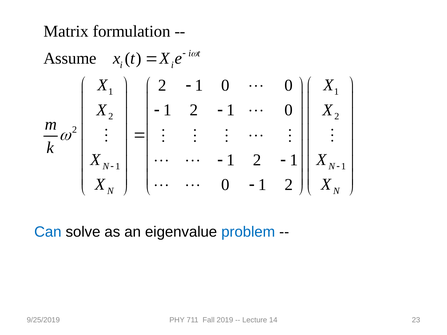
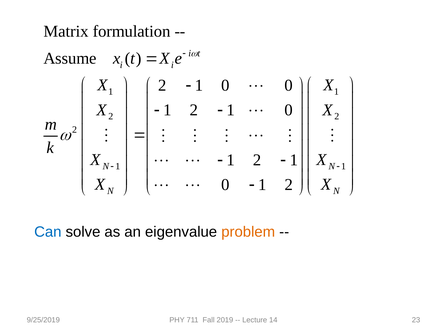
problem colour: blue -> orange
